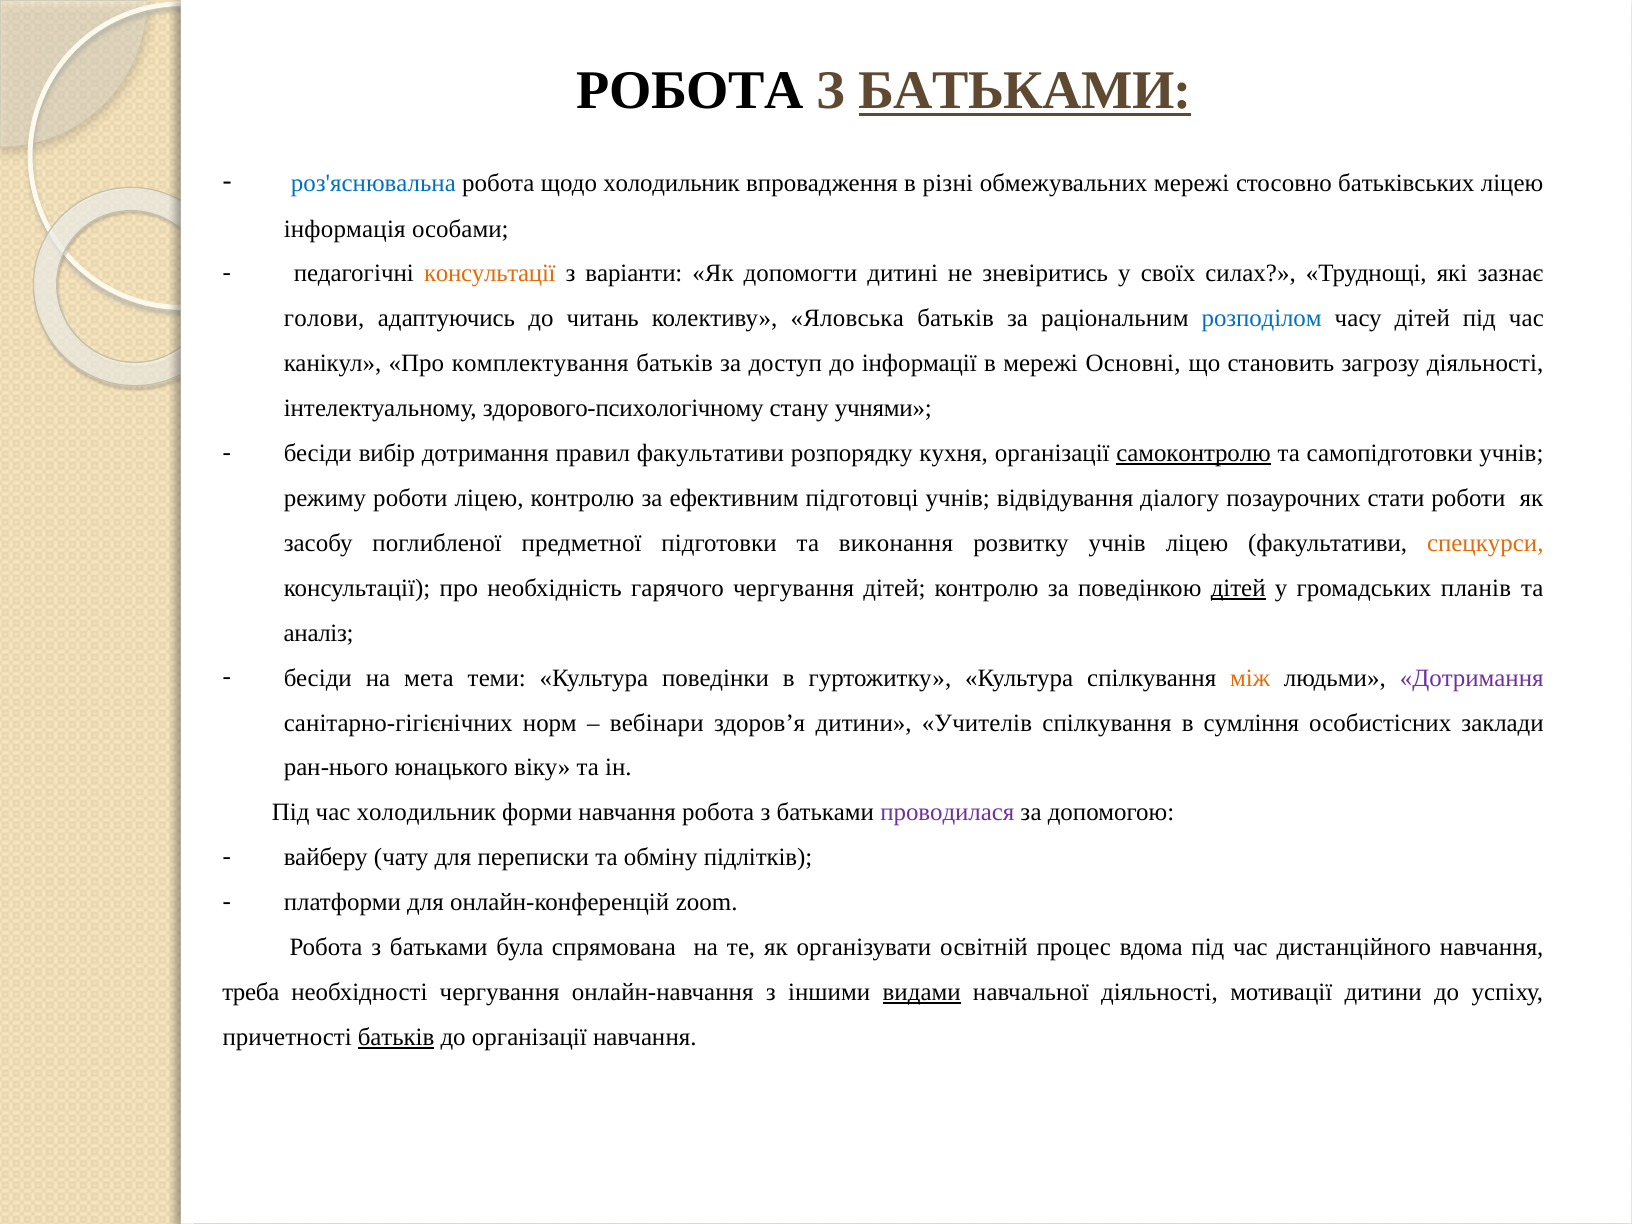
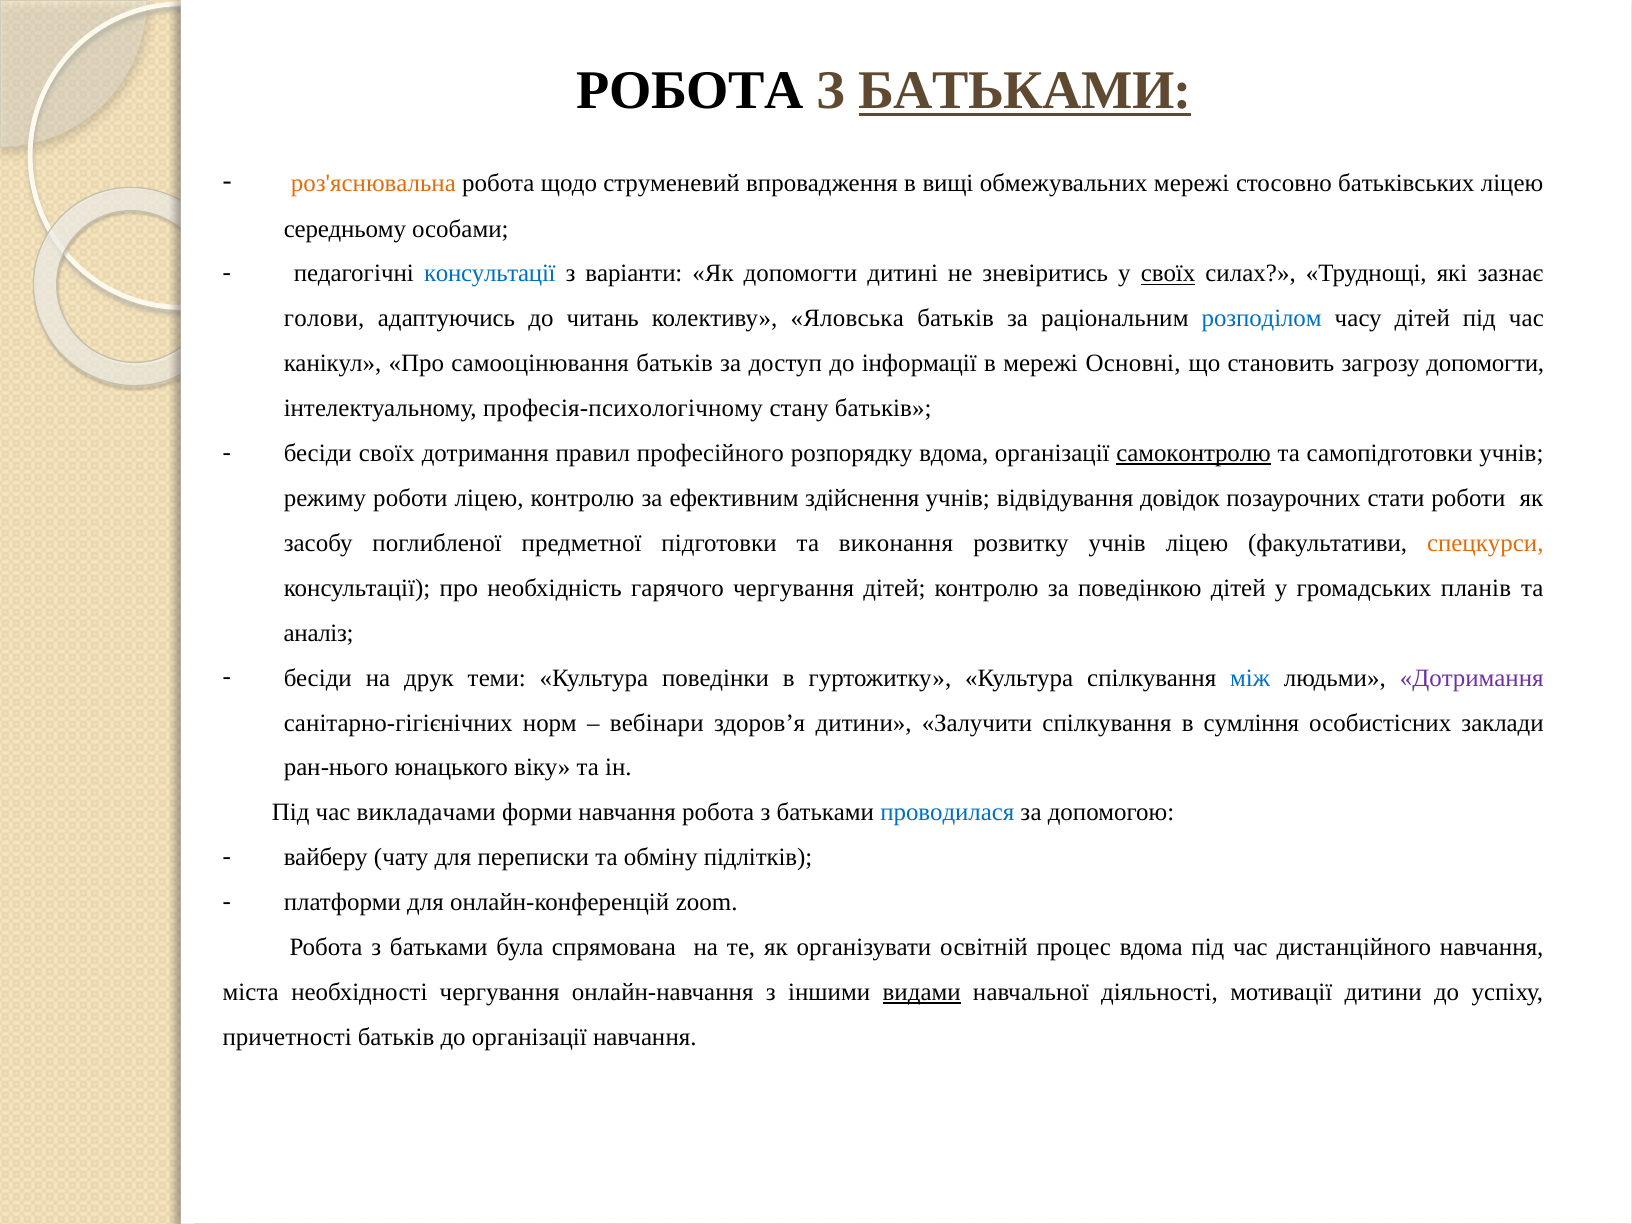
роз'яснювальна colour: blue -> orange
щодо холодильник: холодильник -> струменевий
різні: різні -> вищі
інформація: інформація -> середньому
консультації at (490, 274) colour: orange -> blue
своїх at (1168, 274) underline: none -> present
комплектування: комплектування -> самооцінювання
загрозу діяльності: діяльності -> допомогти
здорового-психологічному: здорового-психологічному -> професія-психологічному
стану учнями: учнями -> батьків
бесіди вибір: вибір -> своїх
правил факультативи: факультативи -> професійного
розпорядку кухня: кухня -> вдома
підготовці: підготовці -> здійснення
діалогу: діалогу -> довідок
дітей at (1238, 588) underline: present -> none
мета: мета -> друк
між colour: orange -> blue
Учителів: Учителів -> Залучити
час холодильник: холодильник -> викладачами
проводилася colour: purple -> blue
треба: треба -> міста
батьків at (396, 1037) underline: present -> none
